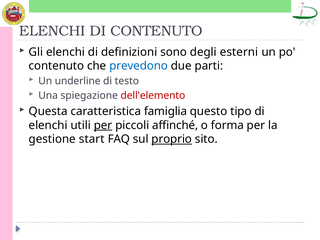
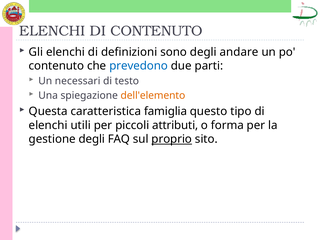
esterni: esterni -> andare
underline: underline -> necessari
dell'elemento colour: red -> orange
per at (103, 125) underline: present -> none
affinché: affinché -> attributi
gestione start: start -> degli
